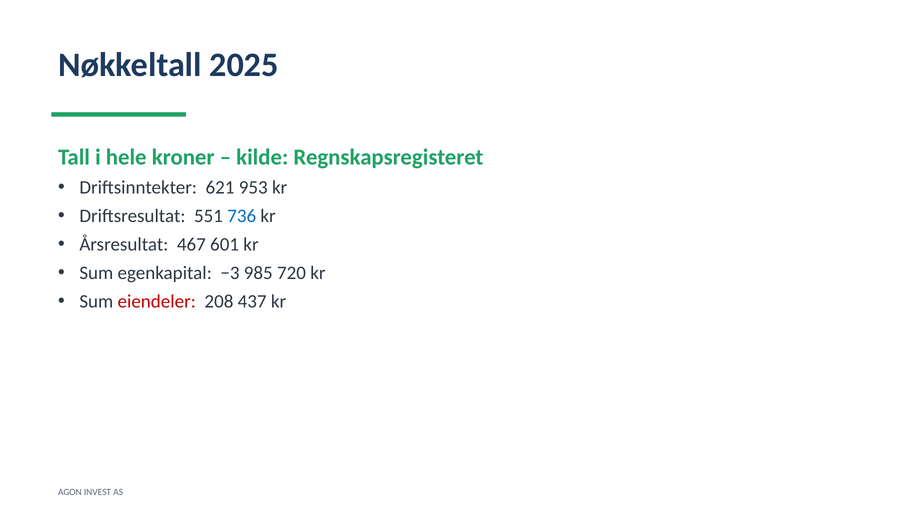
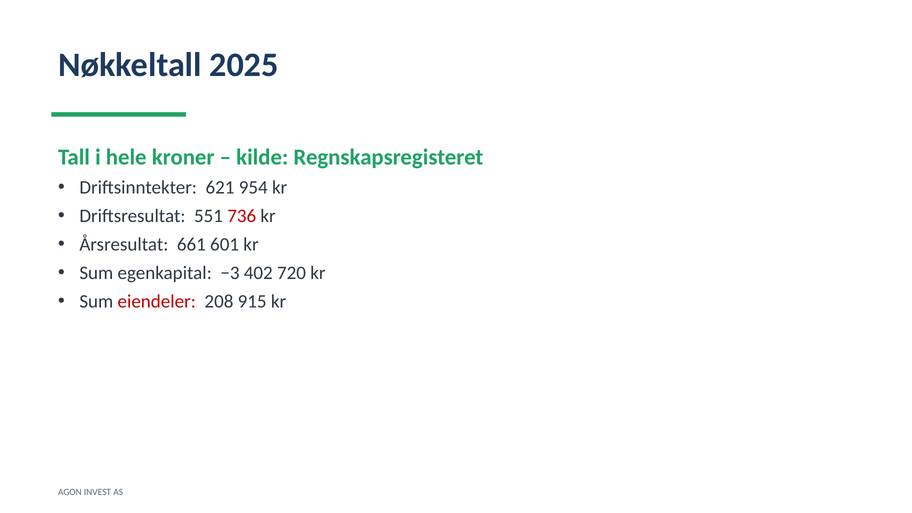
953: 953 -> 954
736 colour: blue -> red
467: 467 -> 661
985: 985 -> 402
437: 437 -> 915
